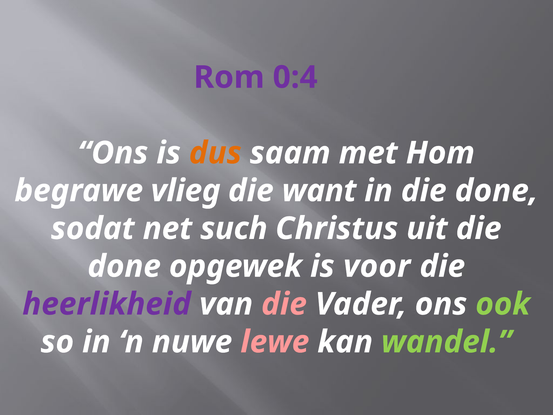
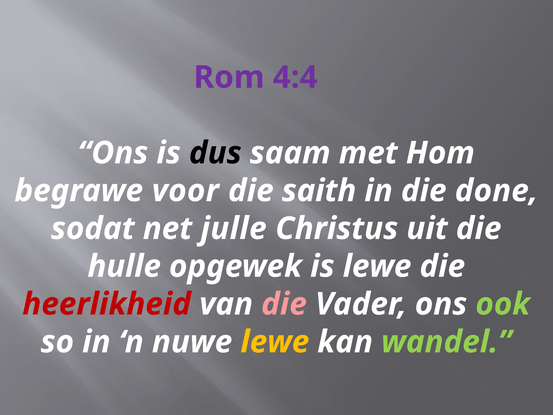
0:4: 0:4 -> 4:4
dus colour: orange -> black
vlieg: vlieg -> voor
want: want -> saith
such: such -> julle
done at (124, 266): done -> hulle
is voor: voor -> lewe
heerlikheid colour: purple -> red
lewe at (275, 342) colour: pink -> yellow
